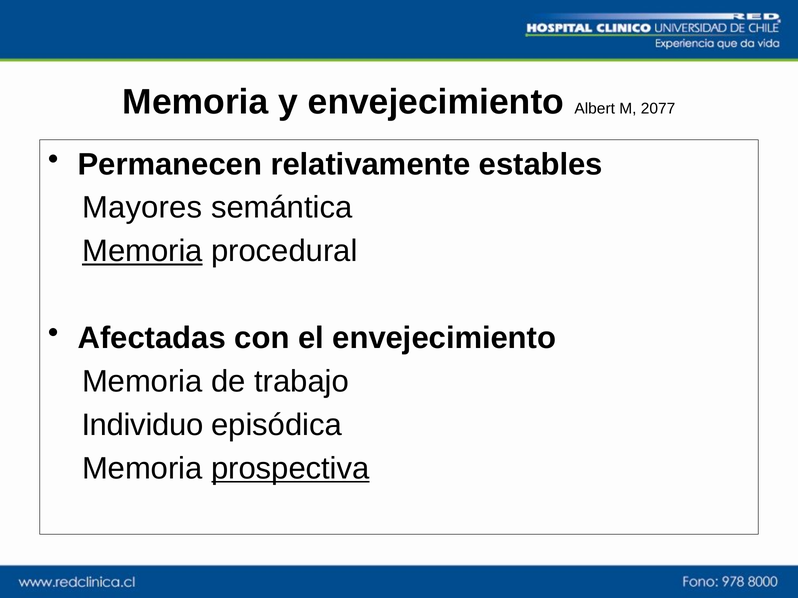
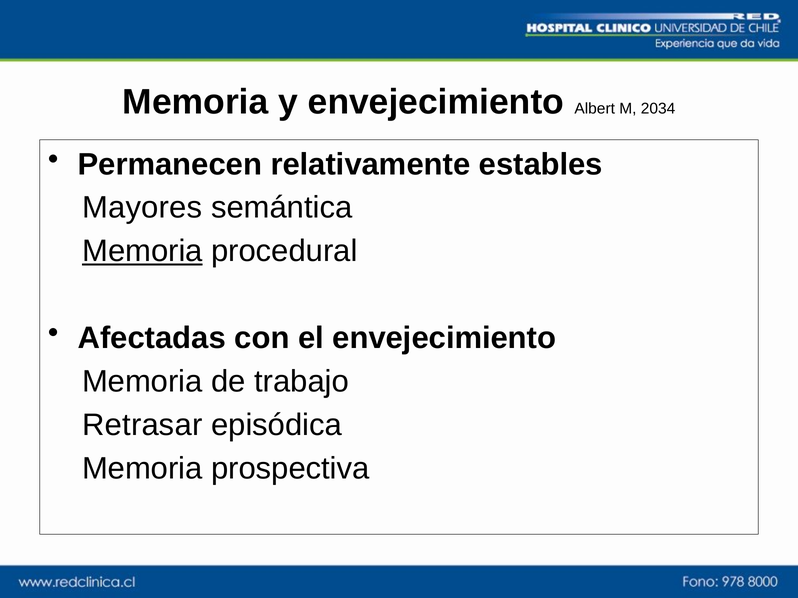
2077: 2077 -> 2034
Individuo: Individuo -> Retrasar
prospectiva underline: present -> none
